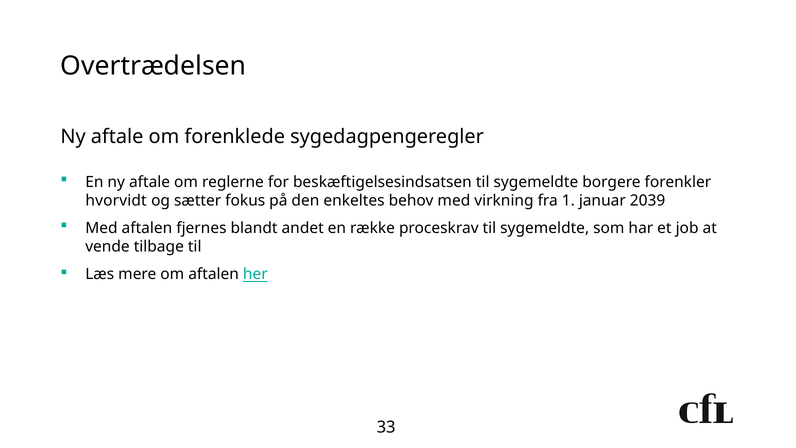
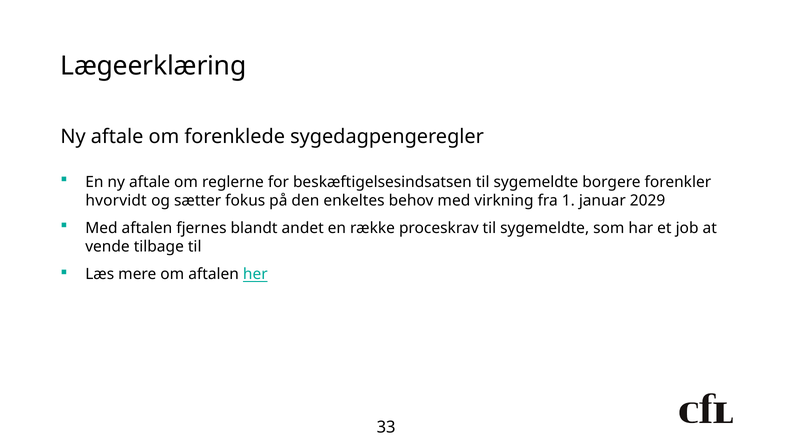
Overtrædelsen: Overtrædelsen -> Lægeerklæring
2039: 2039 -> 2029
